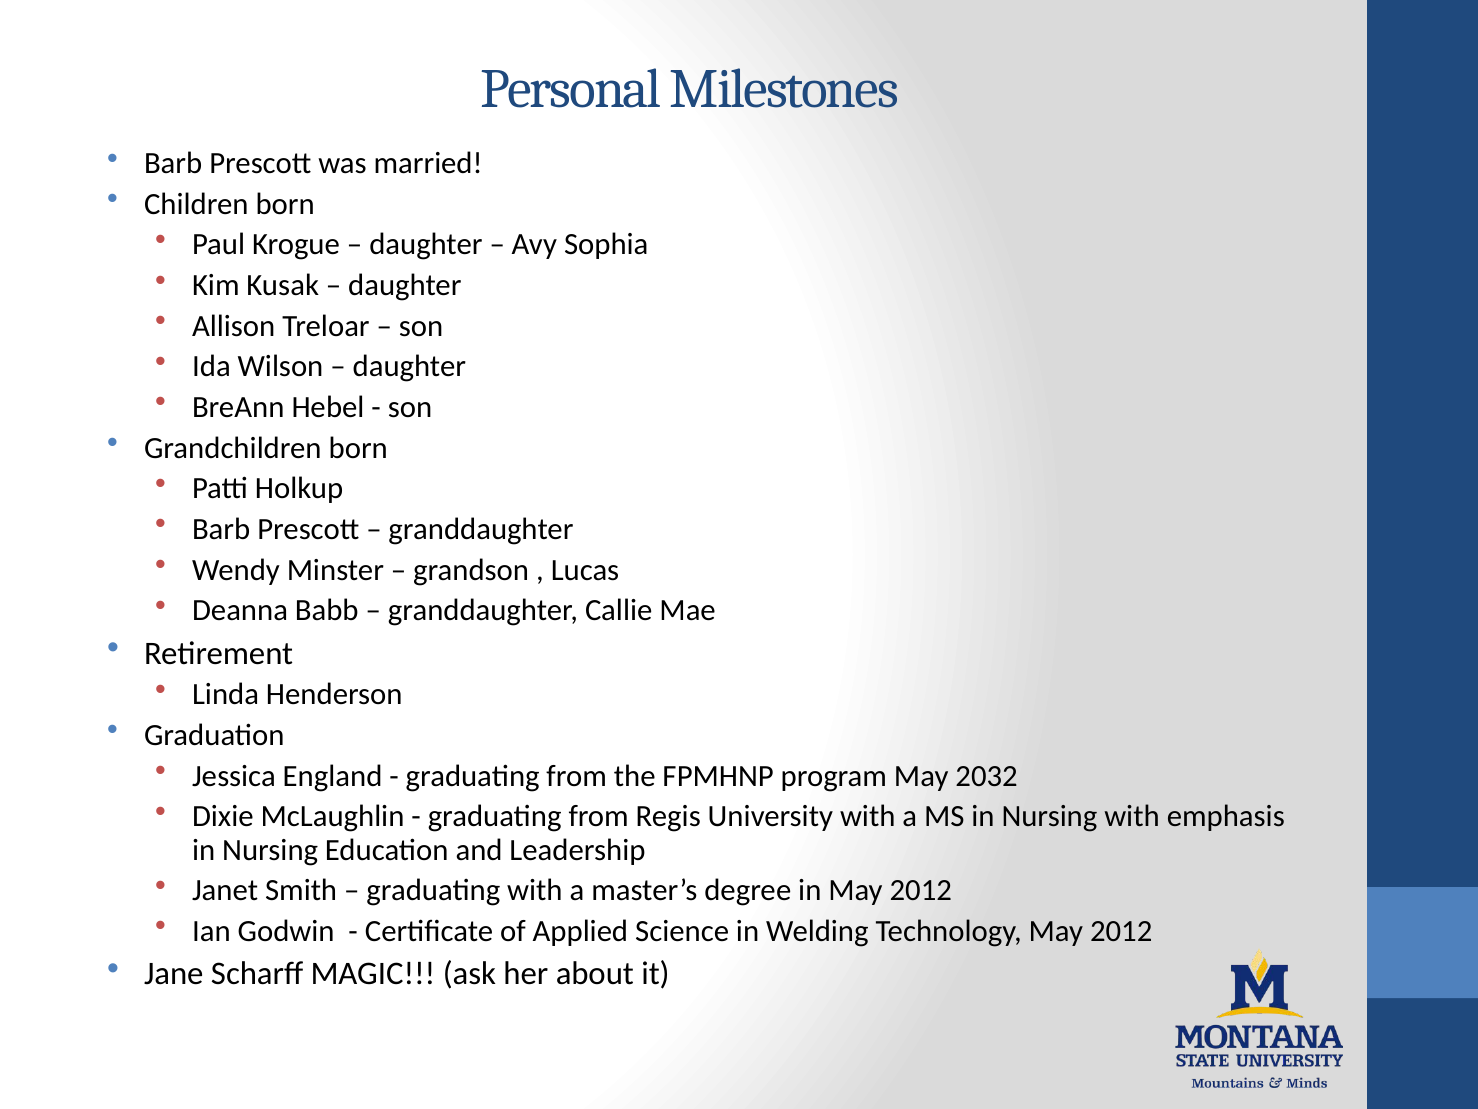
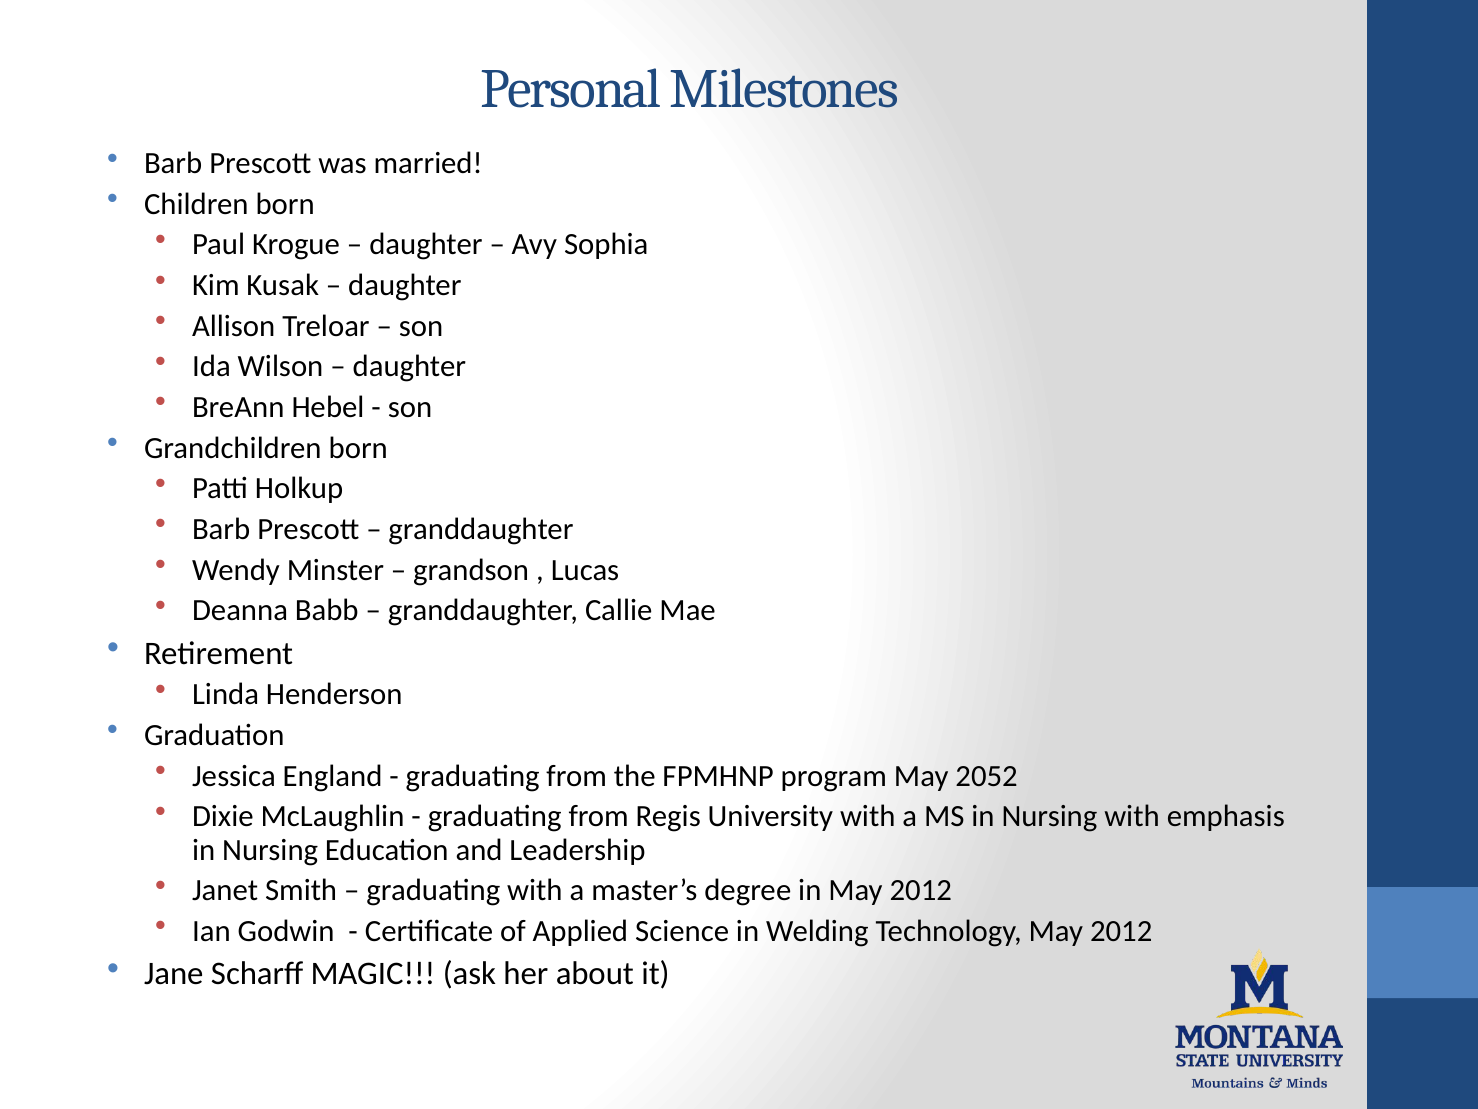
2032: 2032 -> 2052
